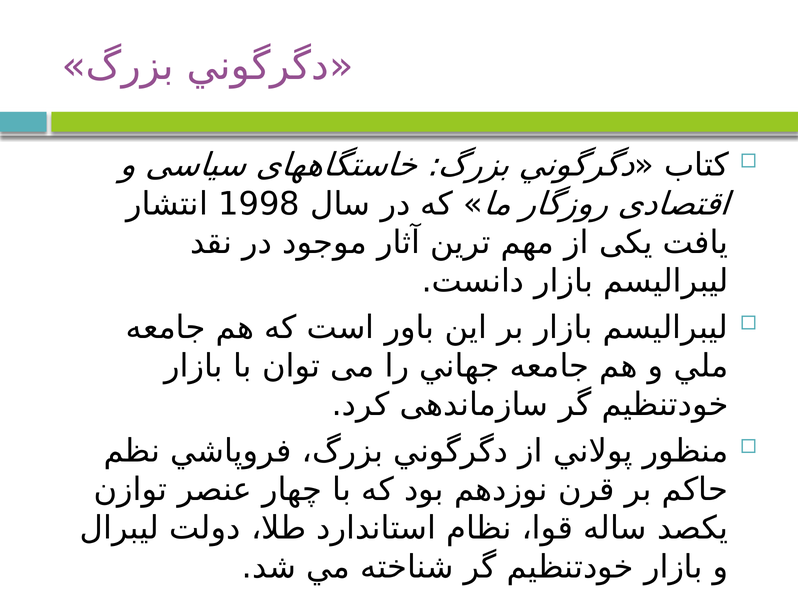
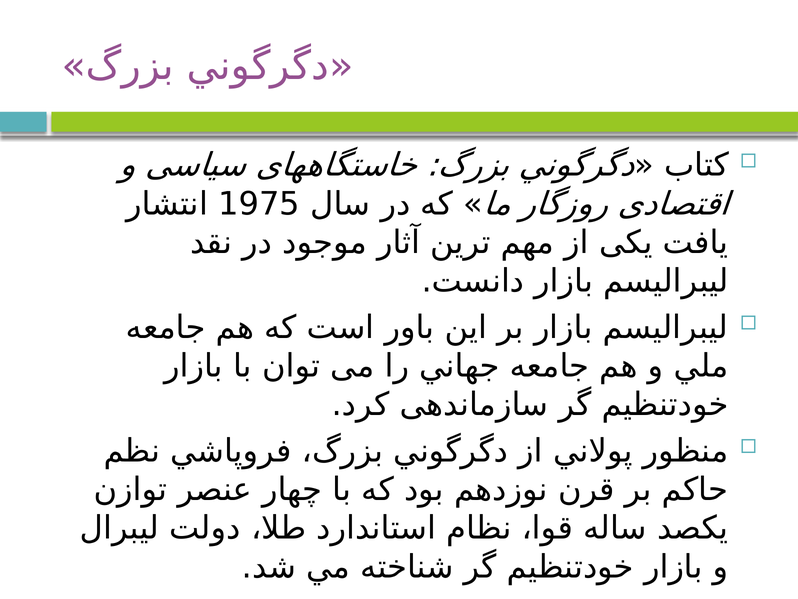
1998: 1998 -> 1975
